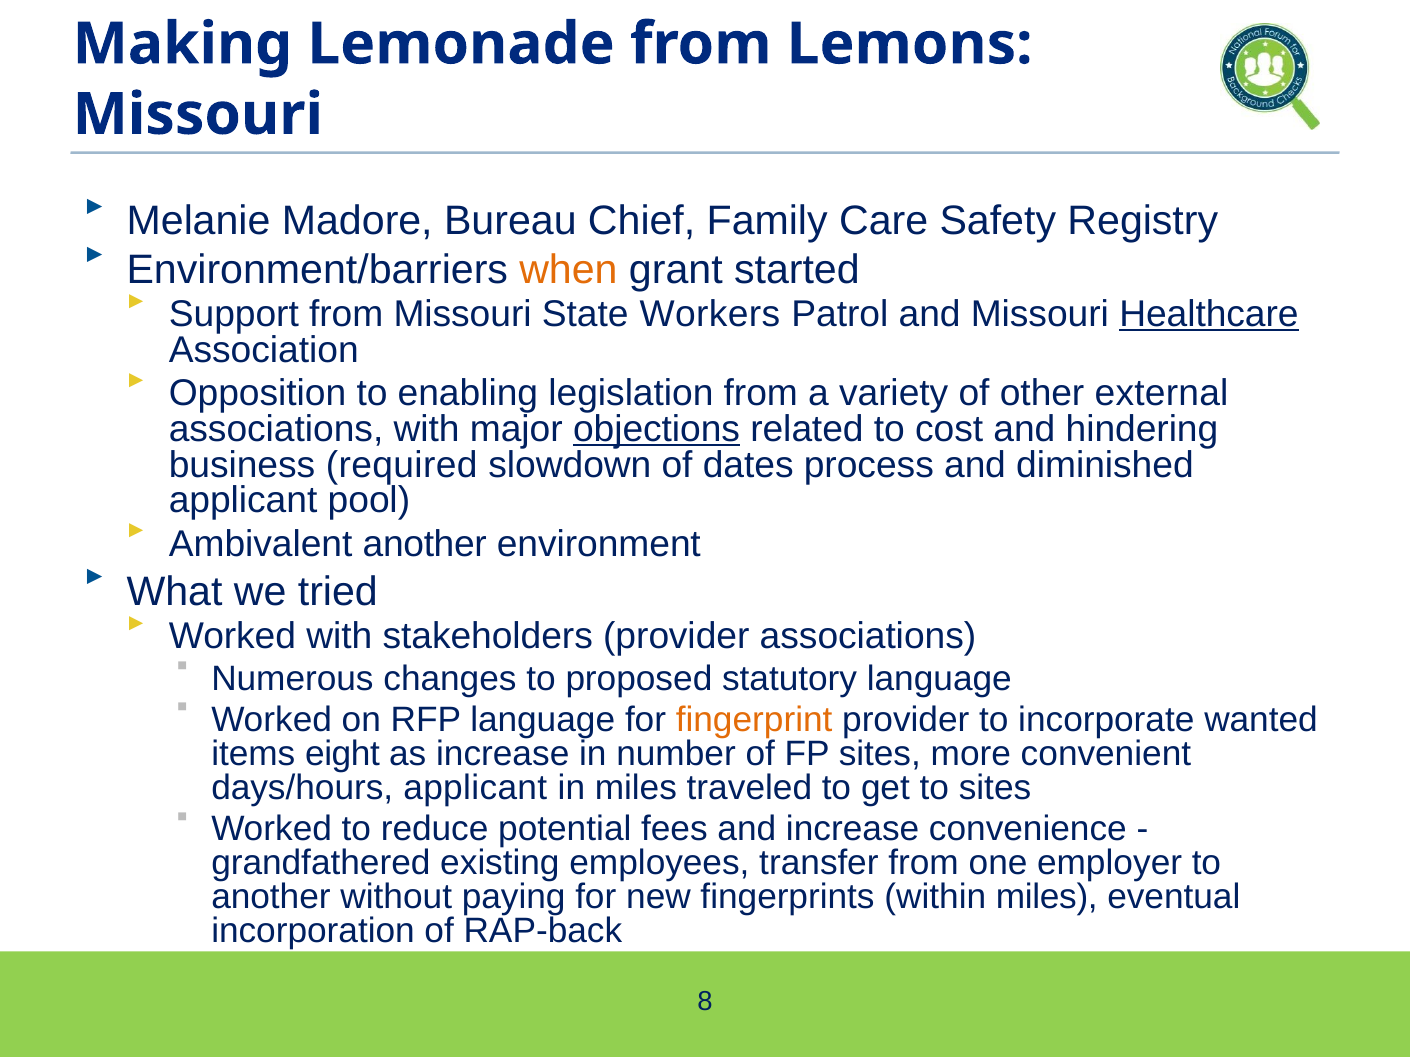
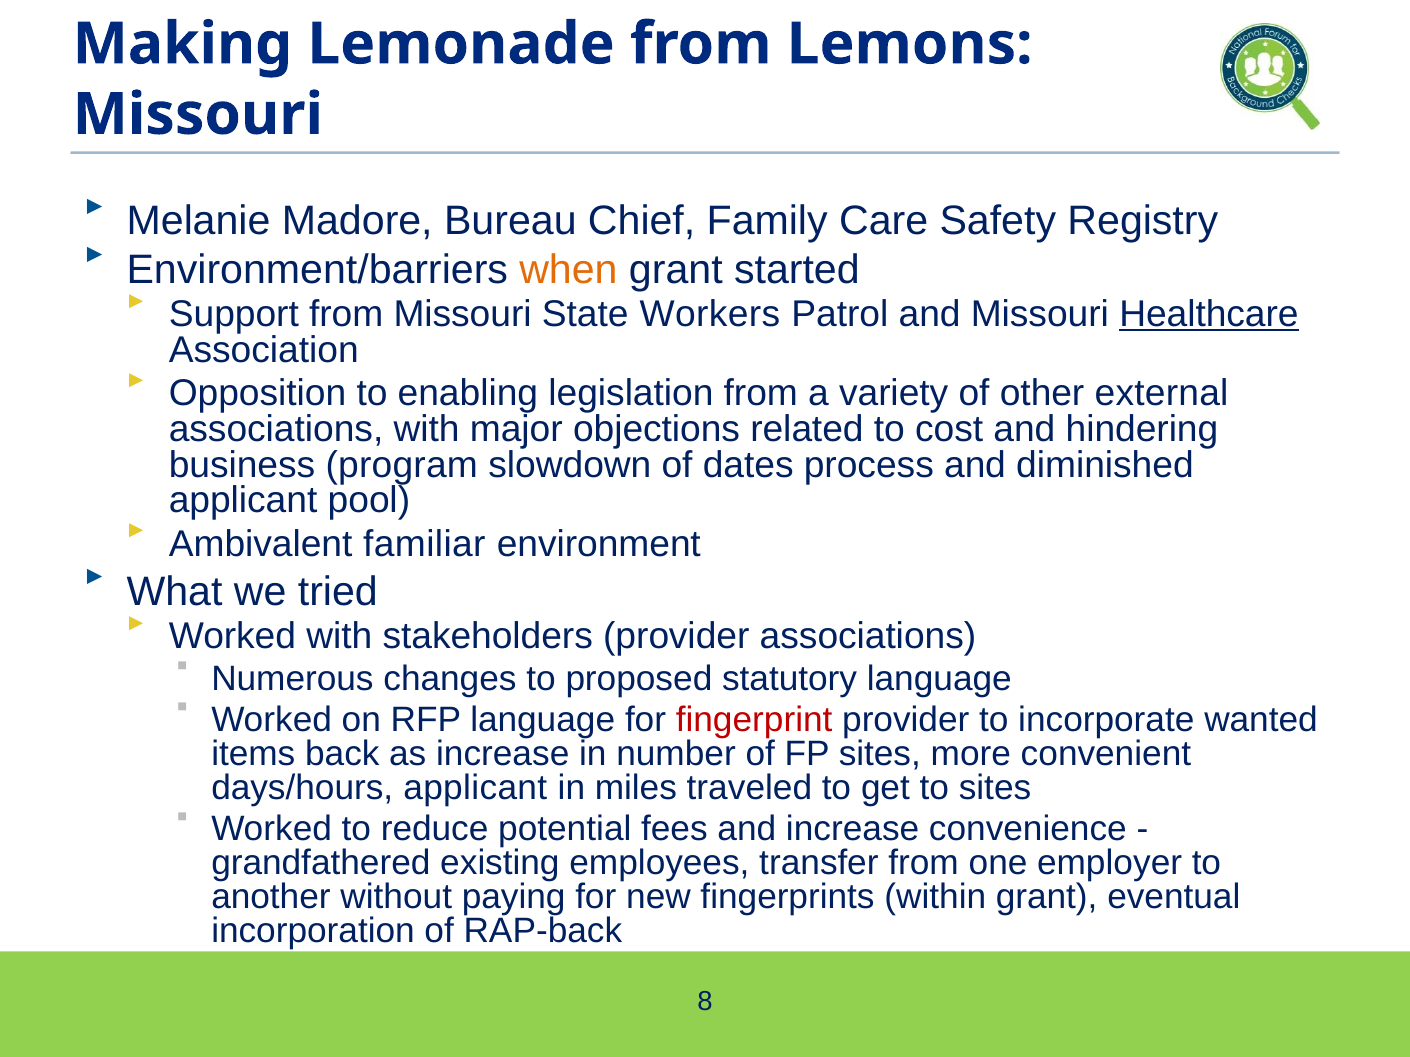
objections underline: present -> none
required: required -> program
Ambivalent another: another -> familiar
fingerprint colour: orange -> red
eight: eight -> back
within miles: miles -> grant
